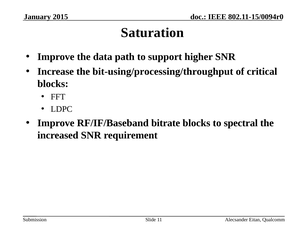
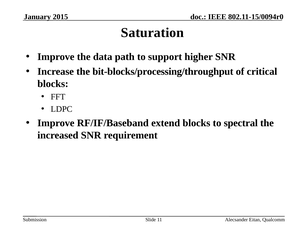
bit-using/processing/throughput: bit-using/processing/throughput -> bit-blocks/processing/throughput
bitrate: bitrate -> extend
